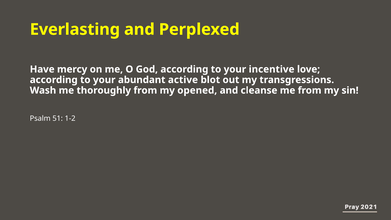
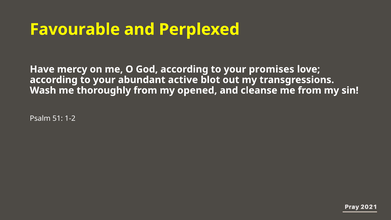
Everlasting: Everlasting -> Favourable
incentive: incentive -> promises
